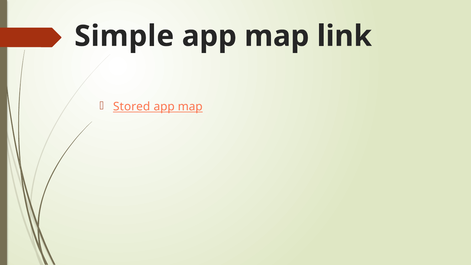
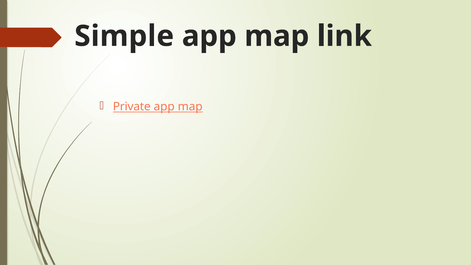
Stored: Stored -> Private
